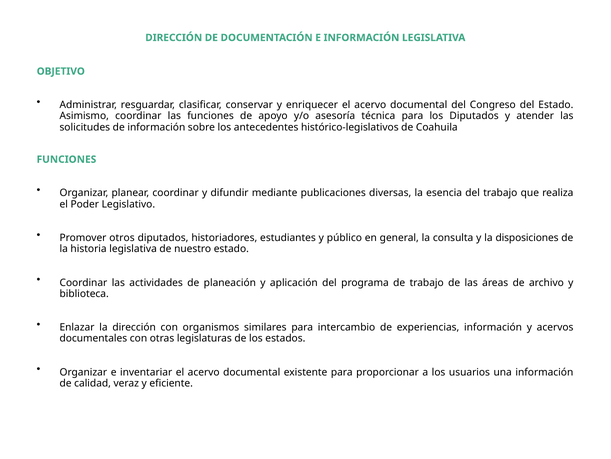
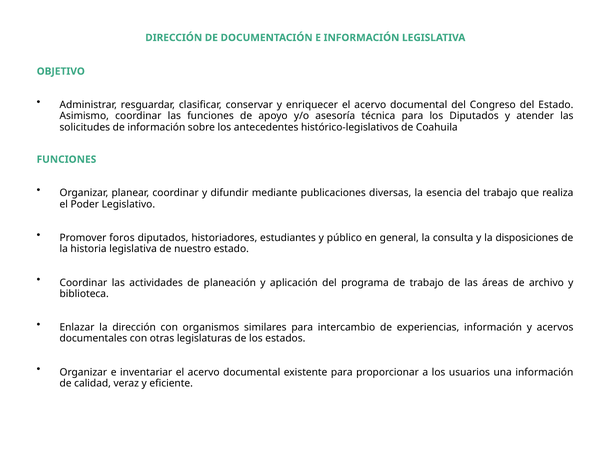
otros: otros -> foros
